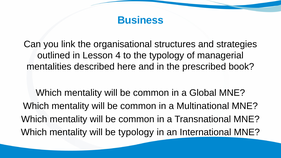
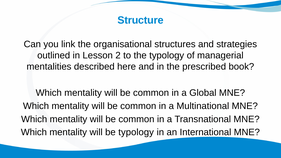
Business: Business -> Structure
4: 4 -> 2
